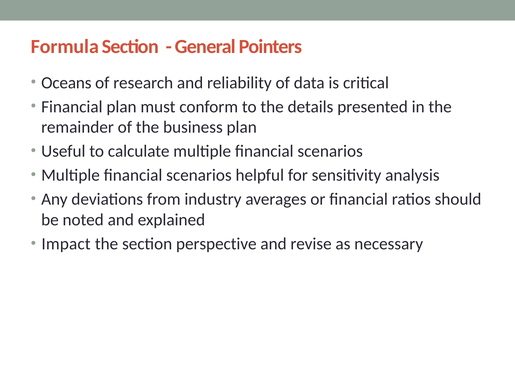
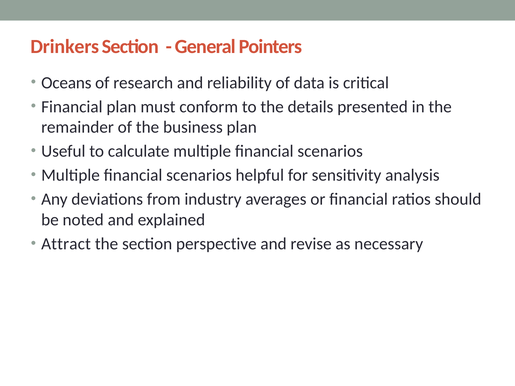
Formula: Formula -> Drinkers
Impact: Impact -> Attract
